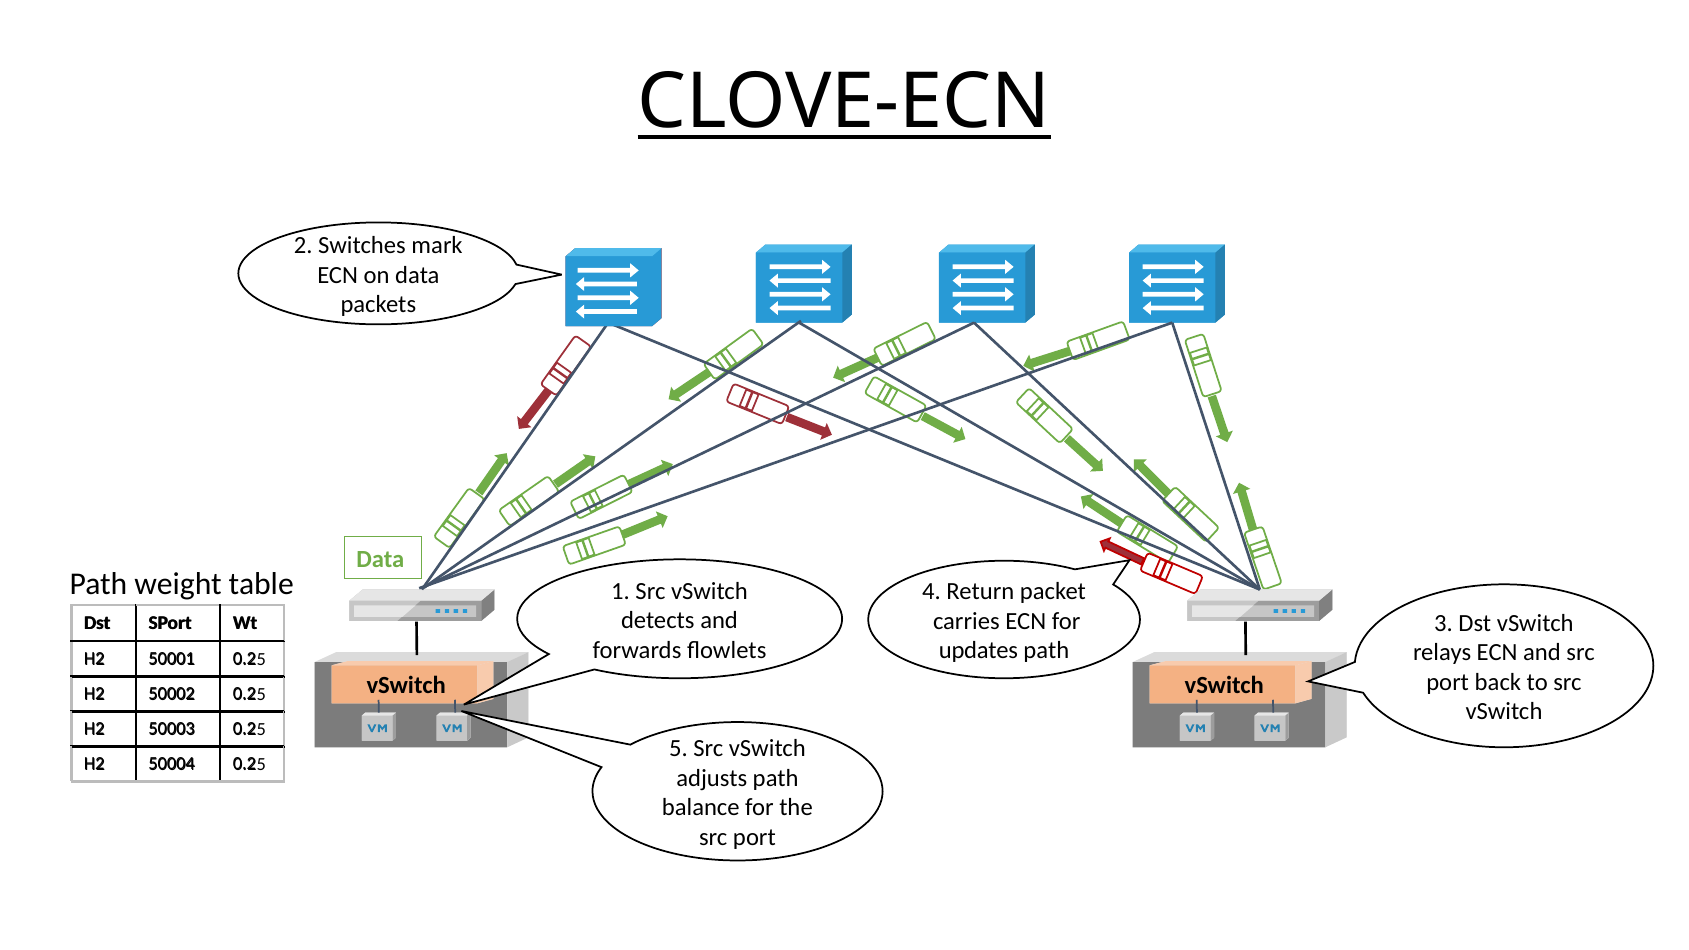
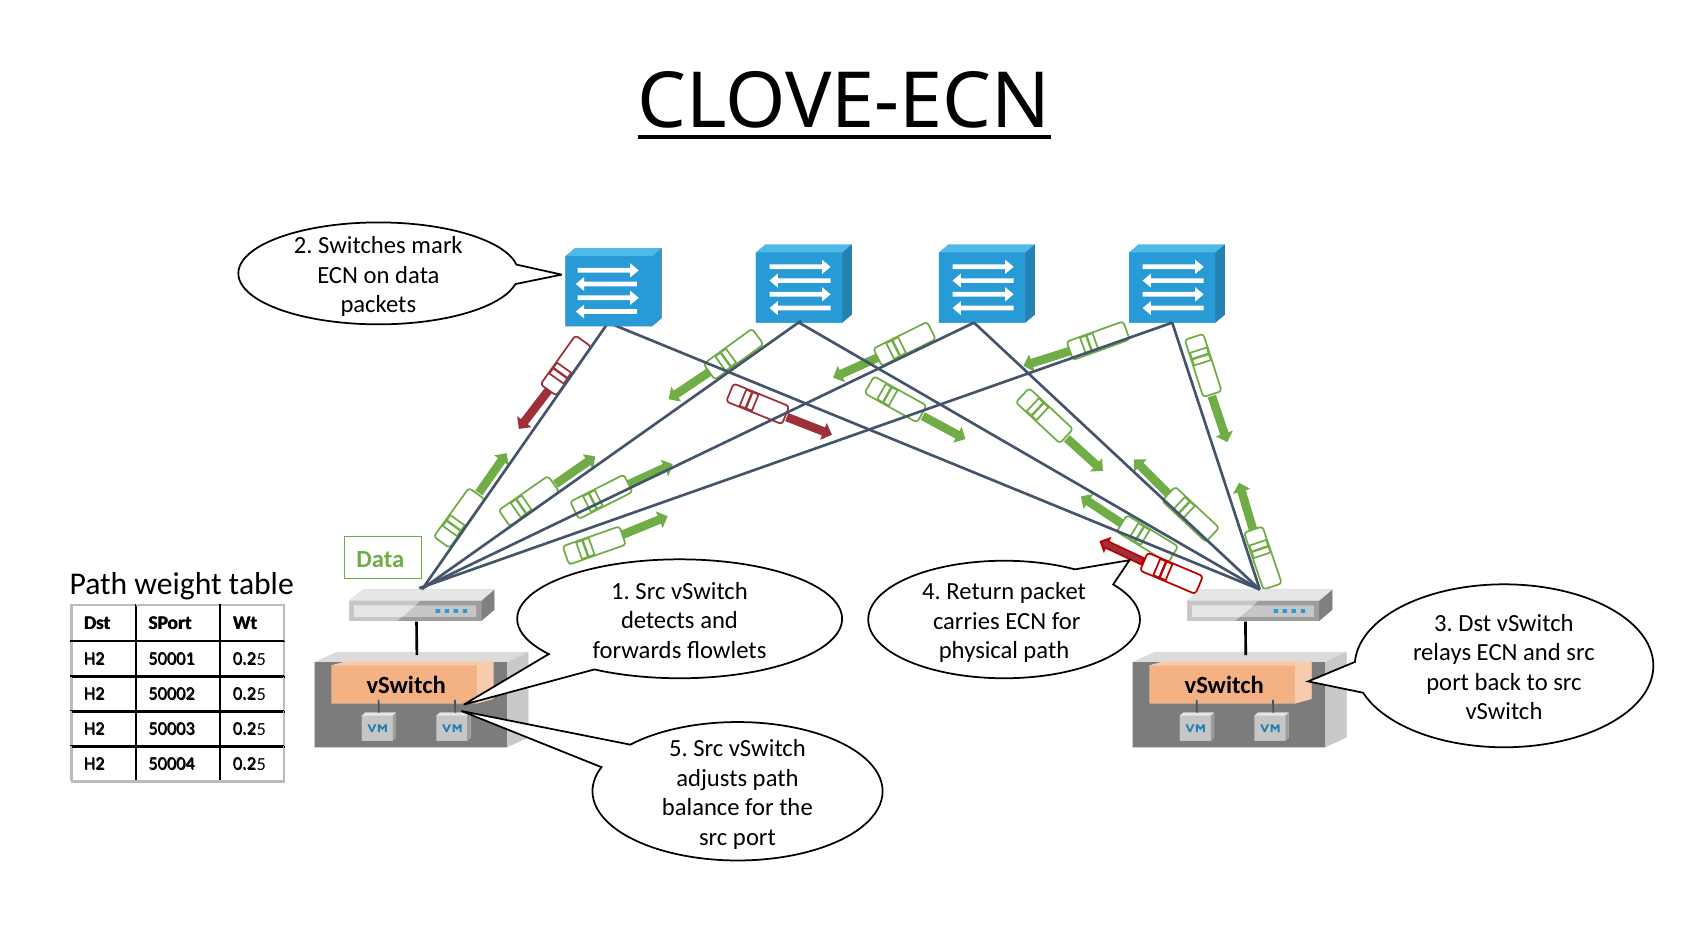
updates: updates -> physical
